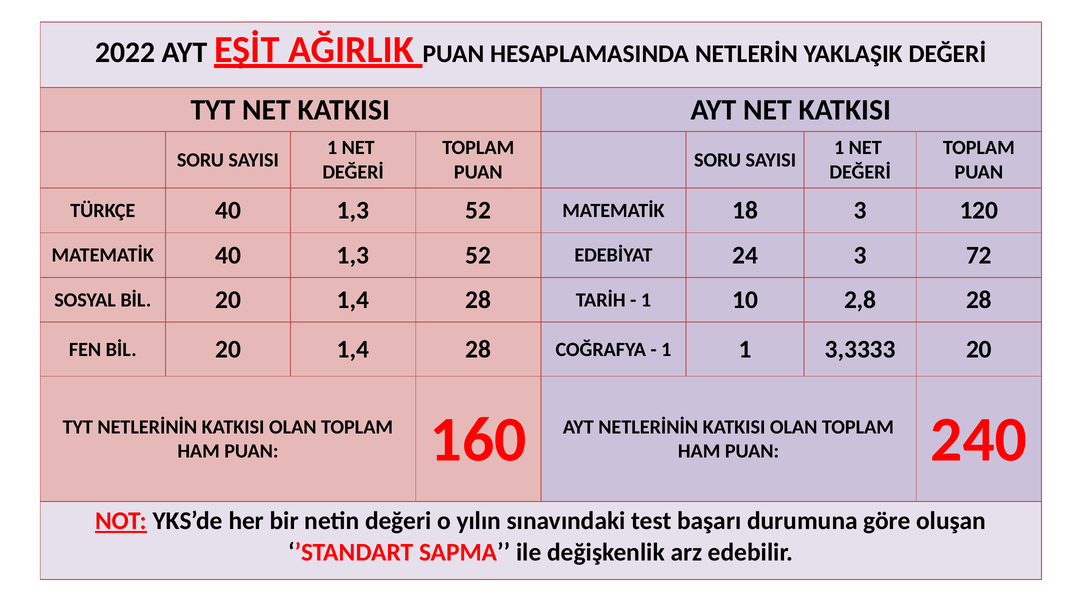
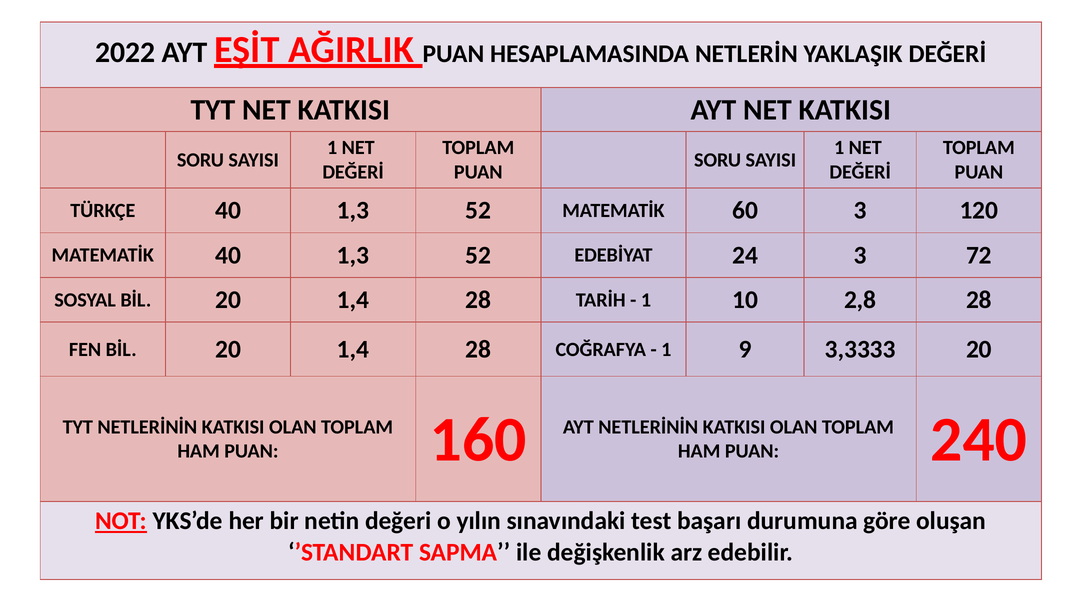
18: 18 -> 60
1 1: 1 -> 9
